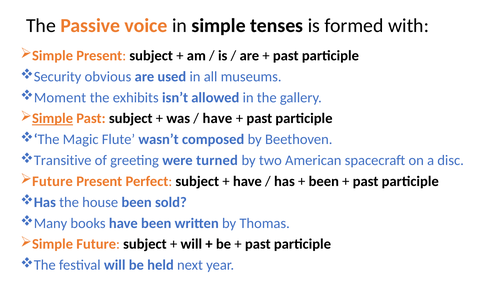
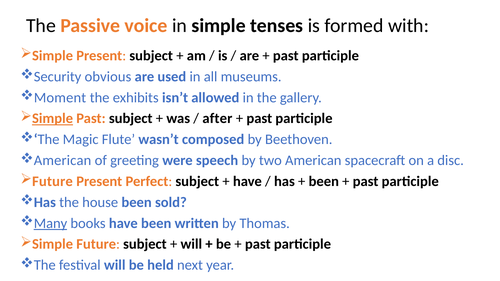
have at (217, 119): have -> after
Transitive at (63, 161): Transitive -> American
turned: turned -> speech
Many underline: none -> present
